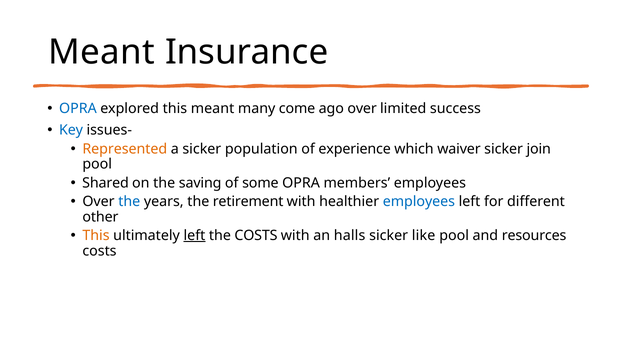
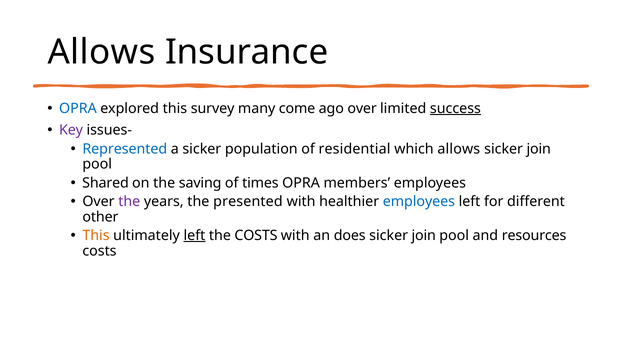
Meant at (101, 52): Meant -> Allows
this meant: meant -> survey
success underline: none -> present
Key colour: blue -> purple
Represented colour: orange -> blue
experience: experience -> residential
which waiver: waiver -> allows
some: some -> times
the at (129, 201) colour: blue -> purple
retirement: retirement -> presented
halls: halls -> does
like at (424, 235): like -> join
